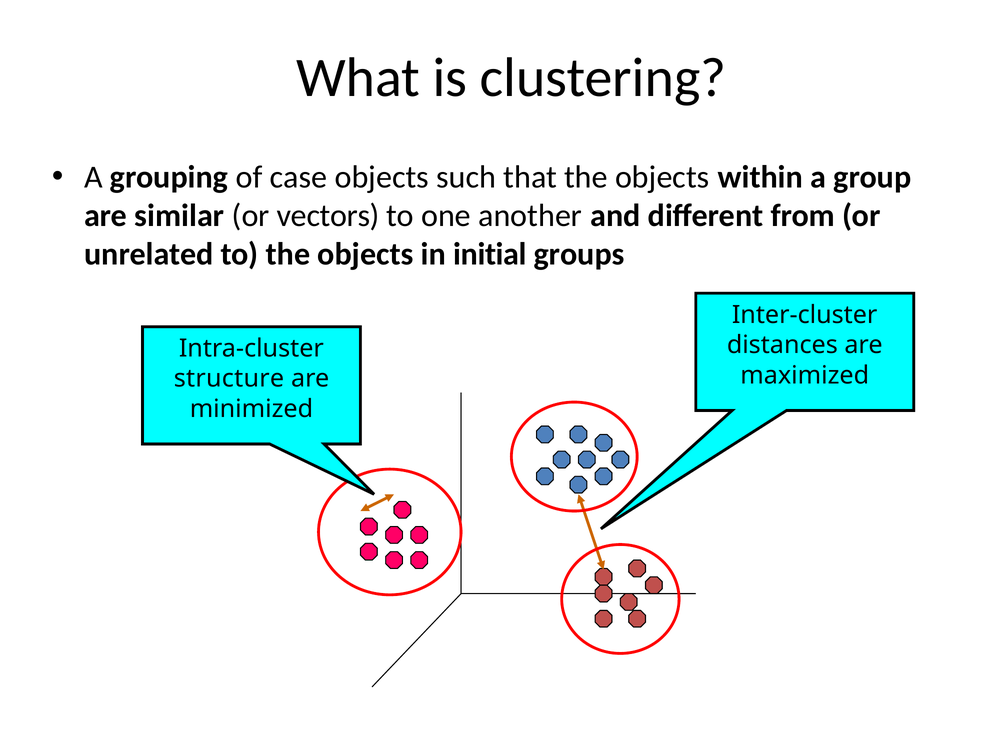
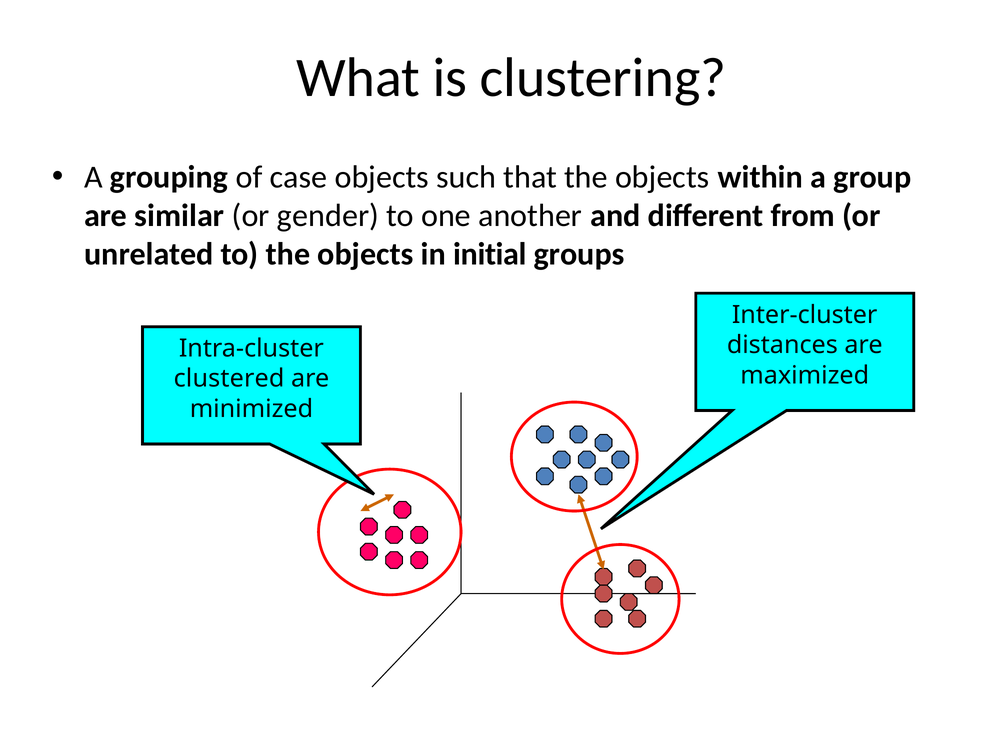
vectors: vectors -> gender
structure: structure -> clustered
